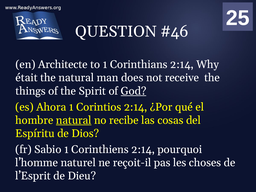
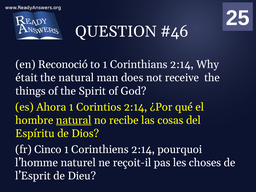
Architecte: Architecte -> Reconoció
God underline: present -> none
Sabio: Sabio -> Cinco
